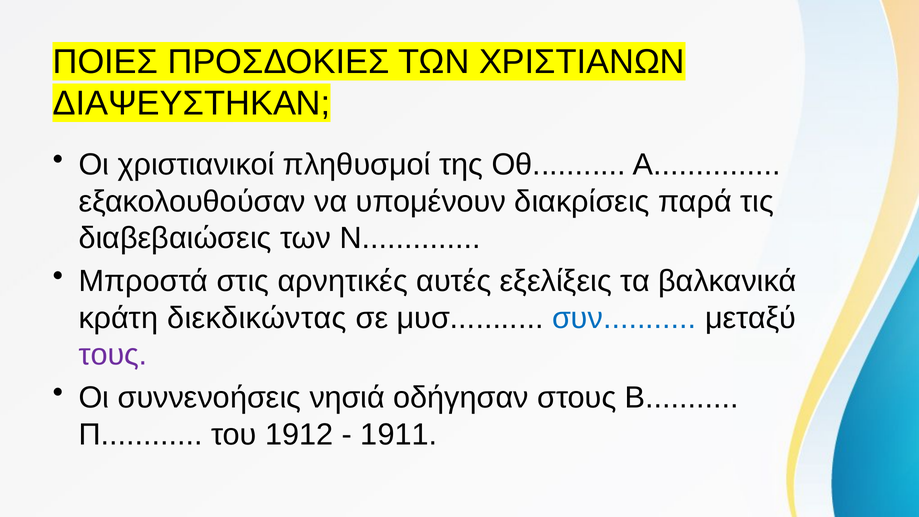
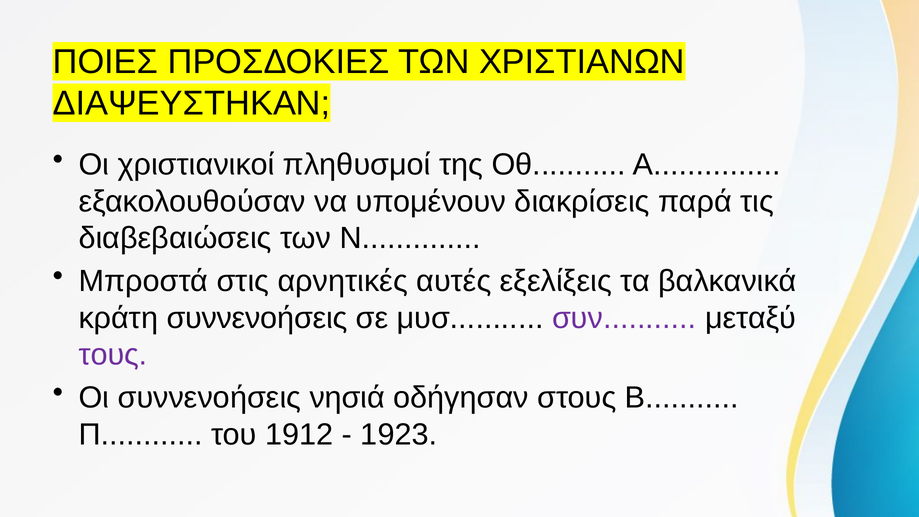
κράτη διεκδικώντας: διεκδικώντας -> συννενοήσεις
συν colour: blue -> purple
1911: 1911 -> 1923
